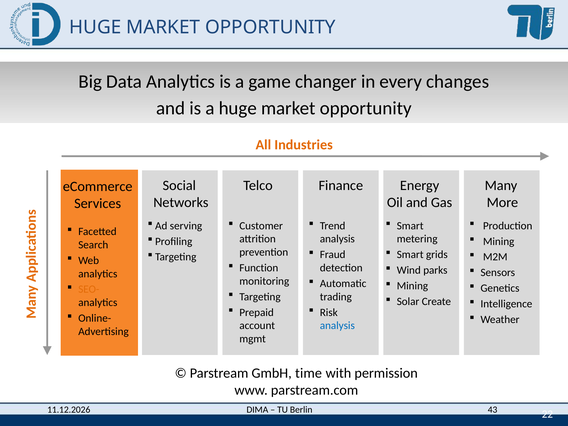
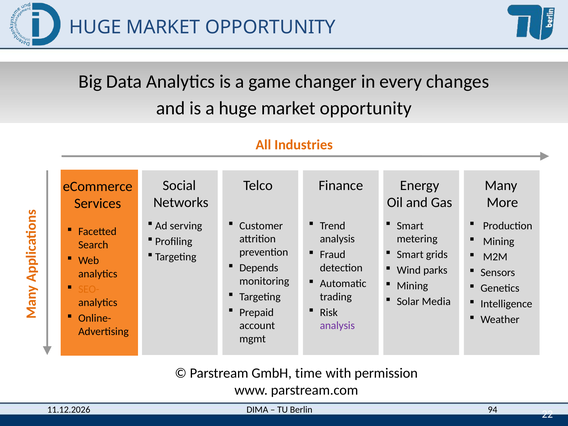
Function: Function -> Depends
Create: Create -> Media
analysis at (337, 326) colour: blue -> purple
43: 43 -> 94
